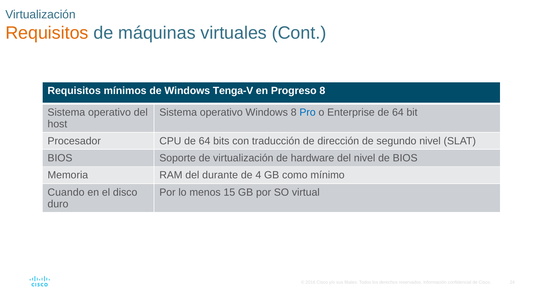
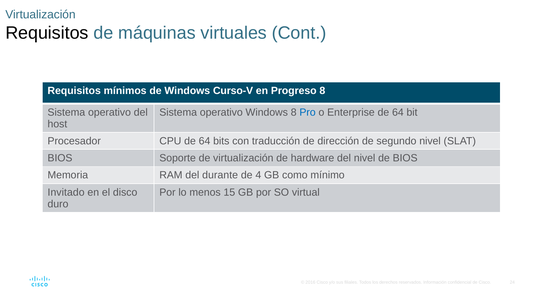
Requisitos at (47, 33) colour: orange -> black
Tenga-V: Tenga-V -> Curso-V
Cuando: Cuando -> Invitado
